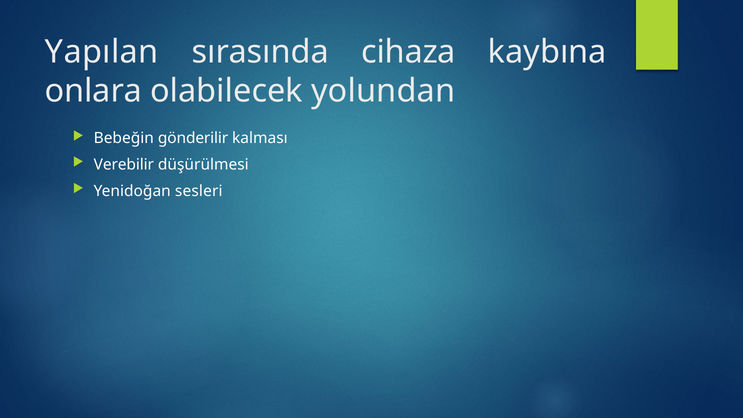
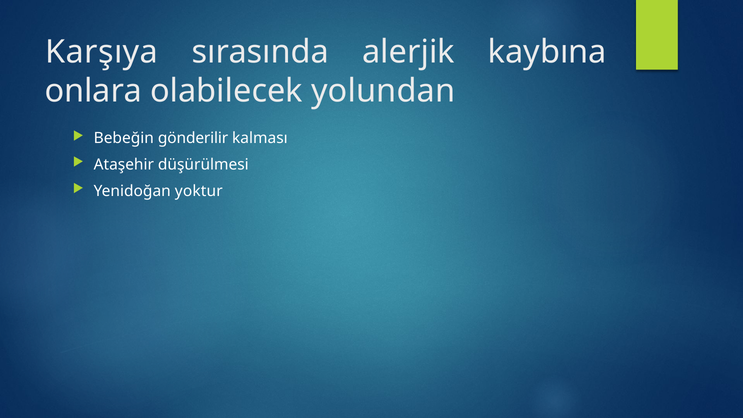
Yapılan: Yapılan -> Karşıya
cihaza: cihaza -> alerjik
Verebilir: Verebilir -> Ataşehir
sesleri: sesleri -> yoktur
